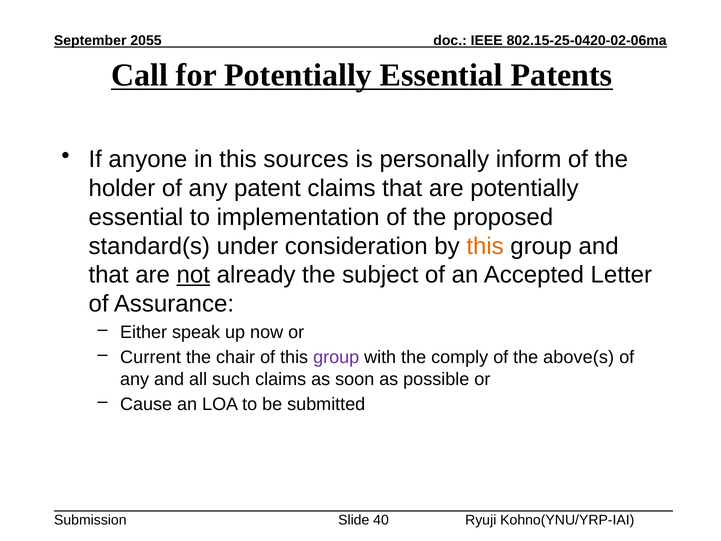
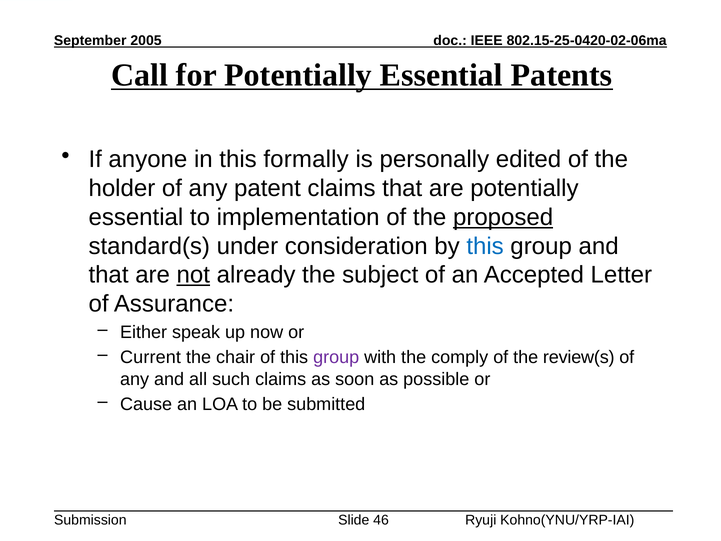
2055: 2055 -> 2005
sources: sources -> formally
inform: inform -> edited
proposed underline: none -> present
this at (485, 246) colour: orange -> blue
above(s: above(s -> review(s
40: 40 -> 46
